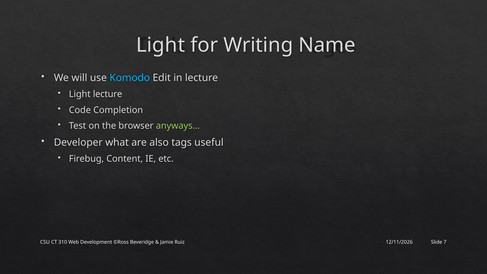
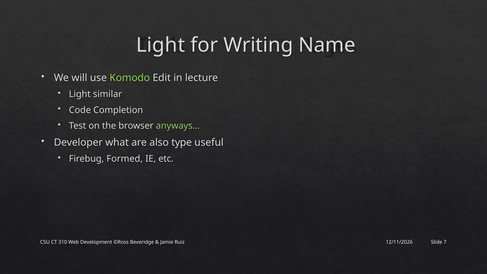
Komodo colour: light blue -> light green
Light lecture: lecture -> similar
tags: tags -> type
Content: Content -> Formed
